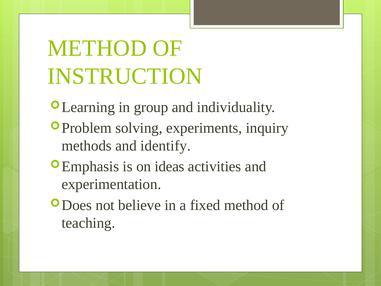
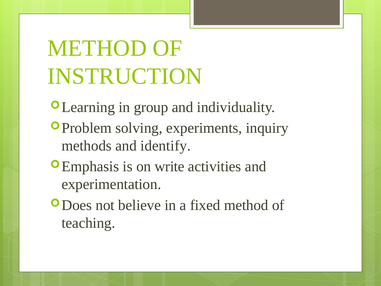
ideas: ideas -> write
